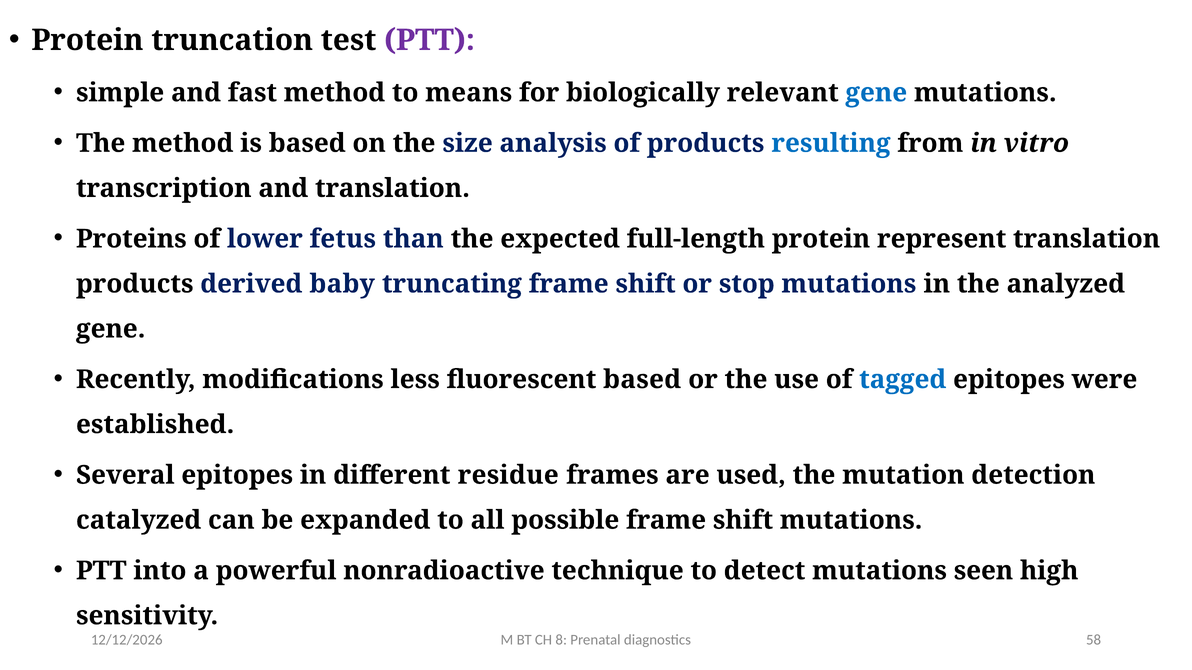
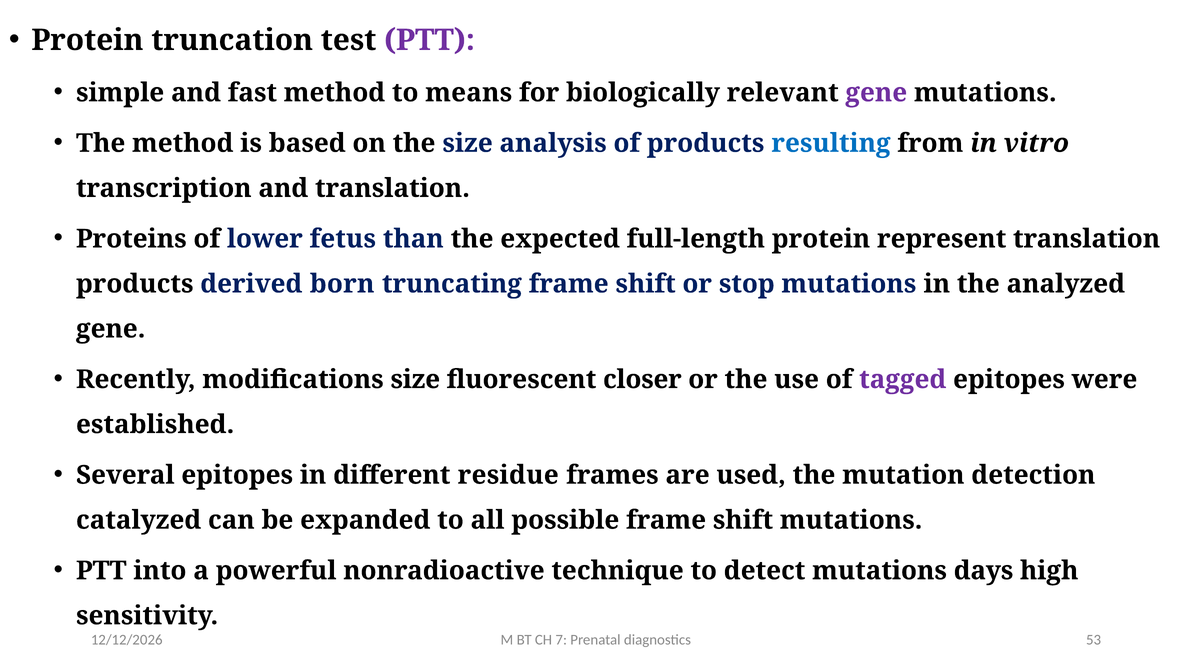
gene at (876, 93) colour: blue -> purple
baby: baby -> born
modifications less: less -> size
fluorescent based: based -> closer
tagged colour: blue -> purple
seen: seen -> days
8: 8 -> 7
58: 58 -> 53
